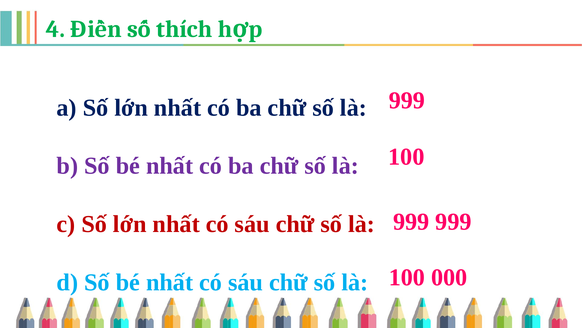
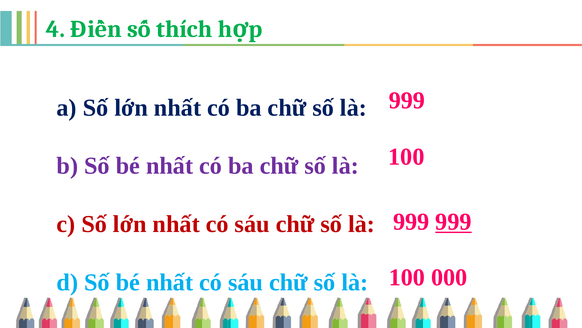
999 at (453, 221) underline: none -> present
